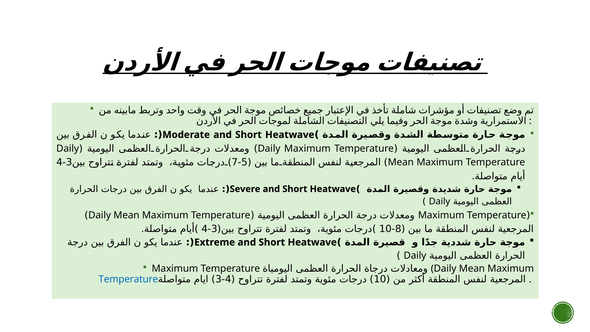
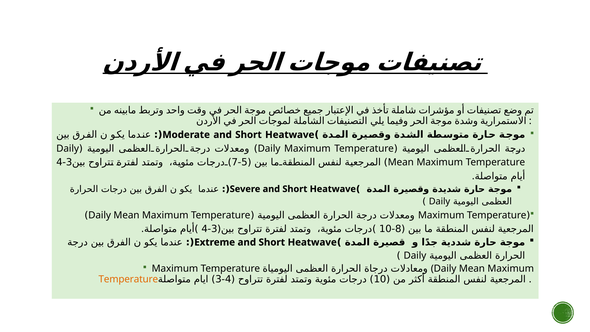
Temperature at (128, 279) colour: blue -> orange
